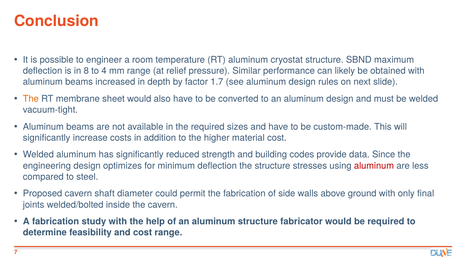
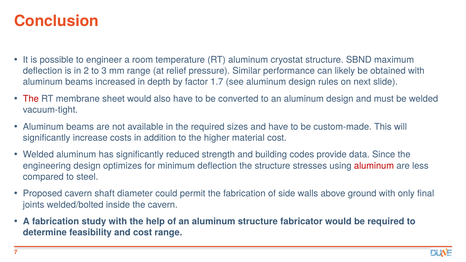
8: 8 -> 2
4: 4 -> 3
The at (31, 99) colour: orange -> red
